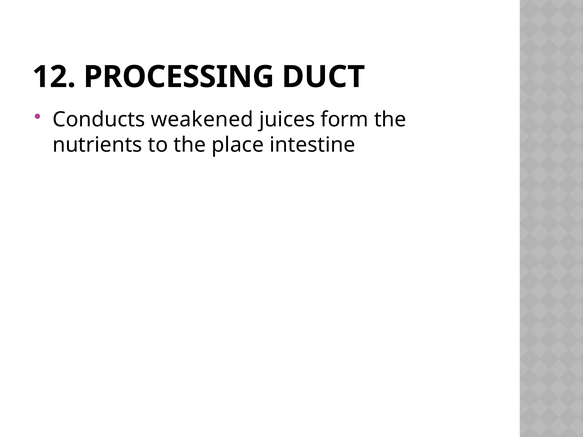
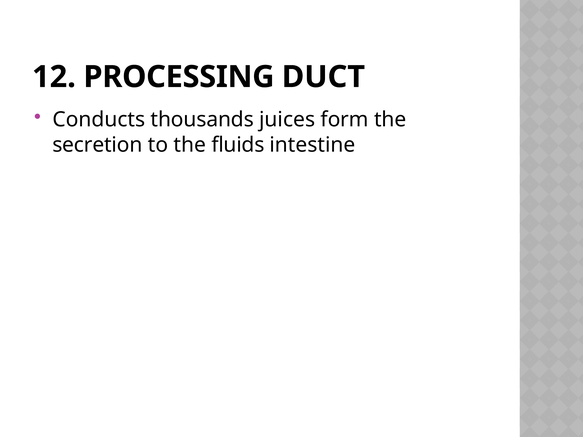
weakened: weakened -> thousands
nutrients: nutrients -> secretion
place: place -> fluids
